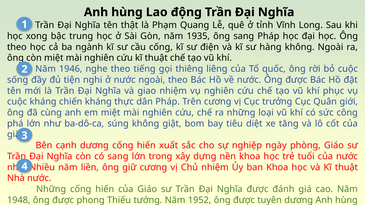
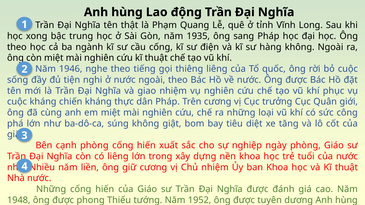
cạnh dương: dương -> phòng
có sang: sang -> liêng
